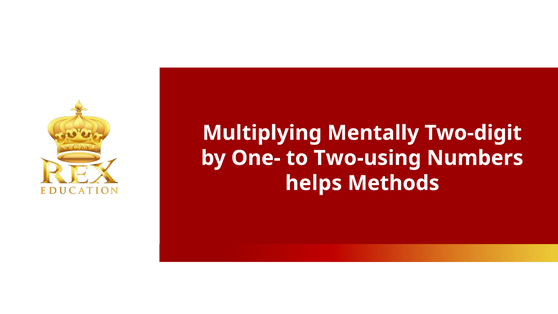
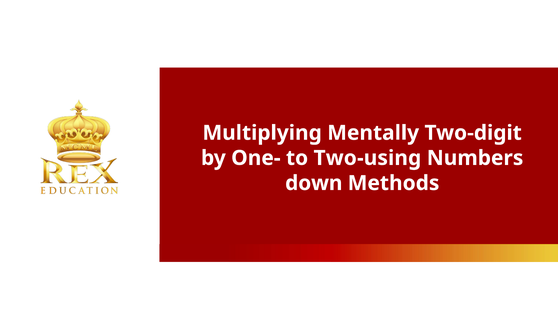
helps: helps -> down
